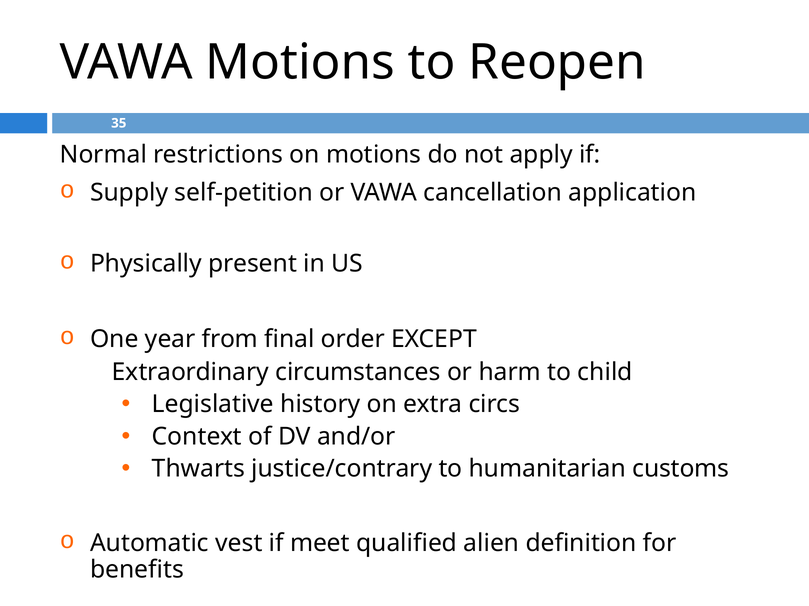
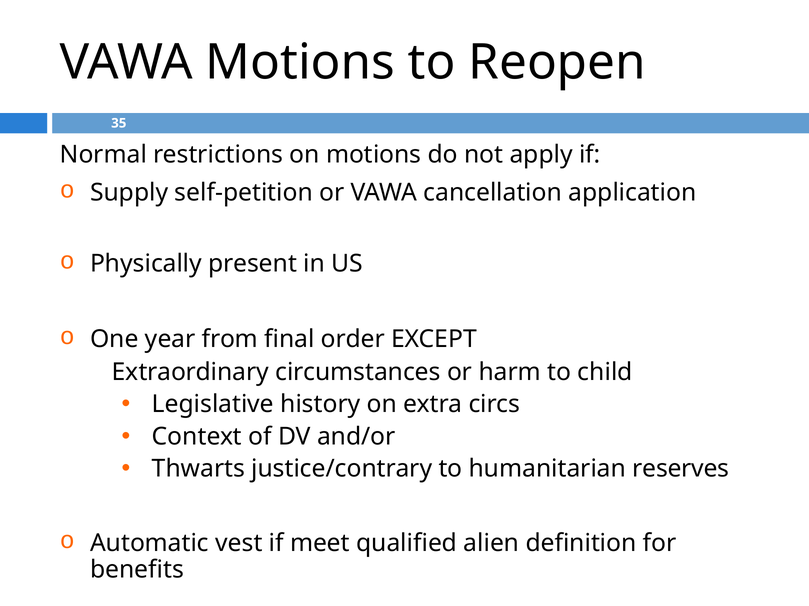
customs: customs -> reserves
